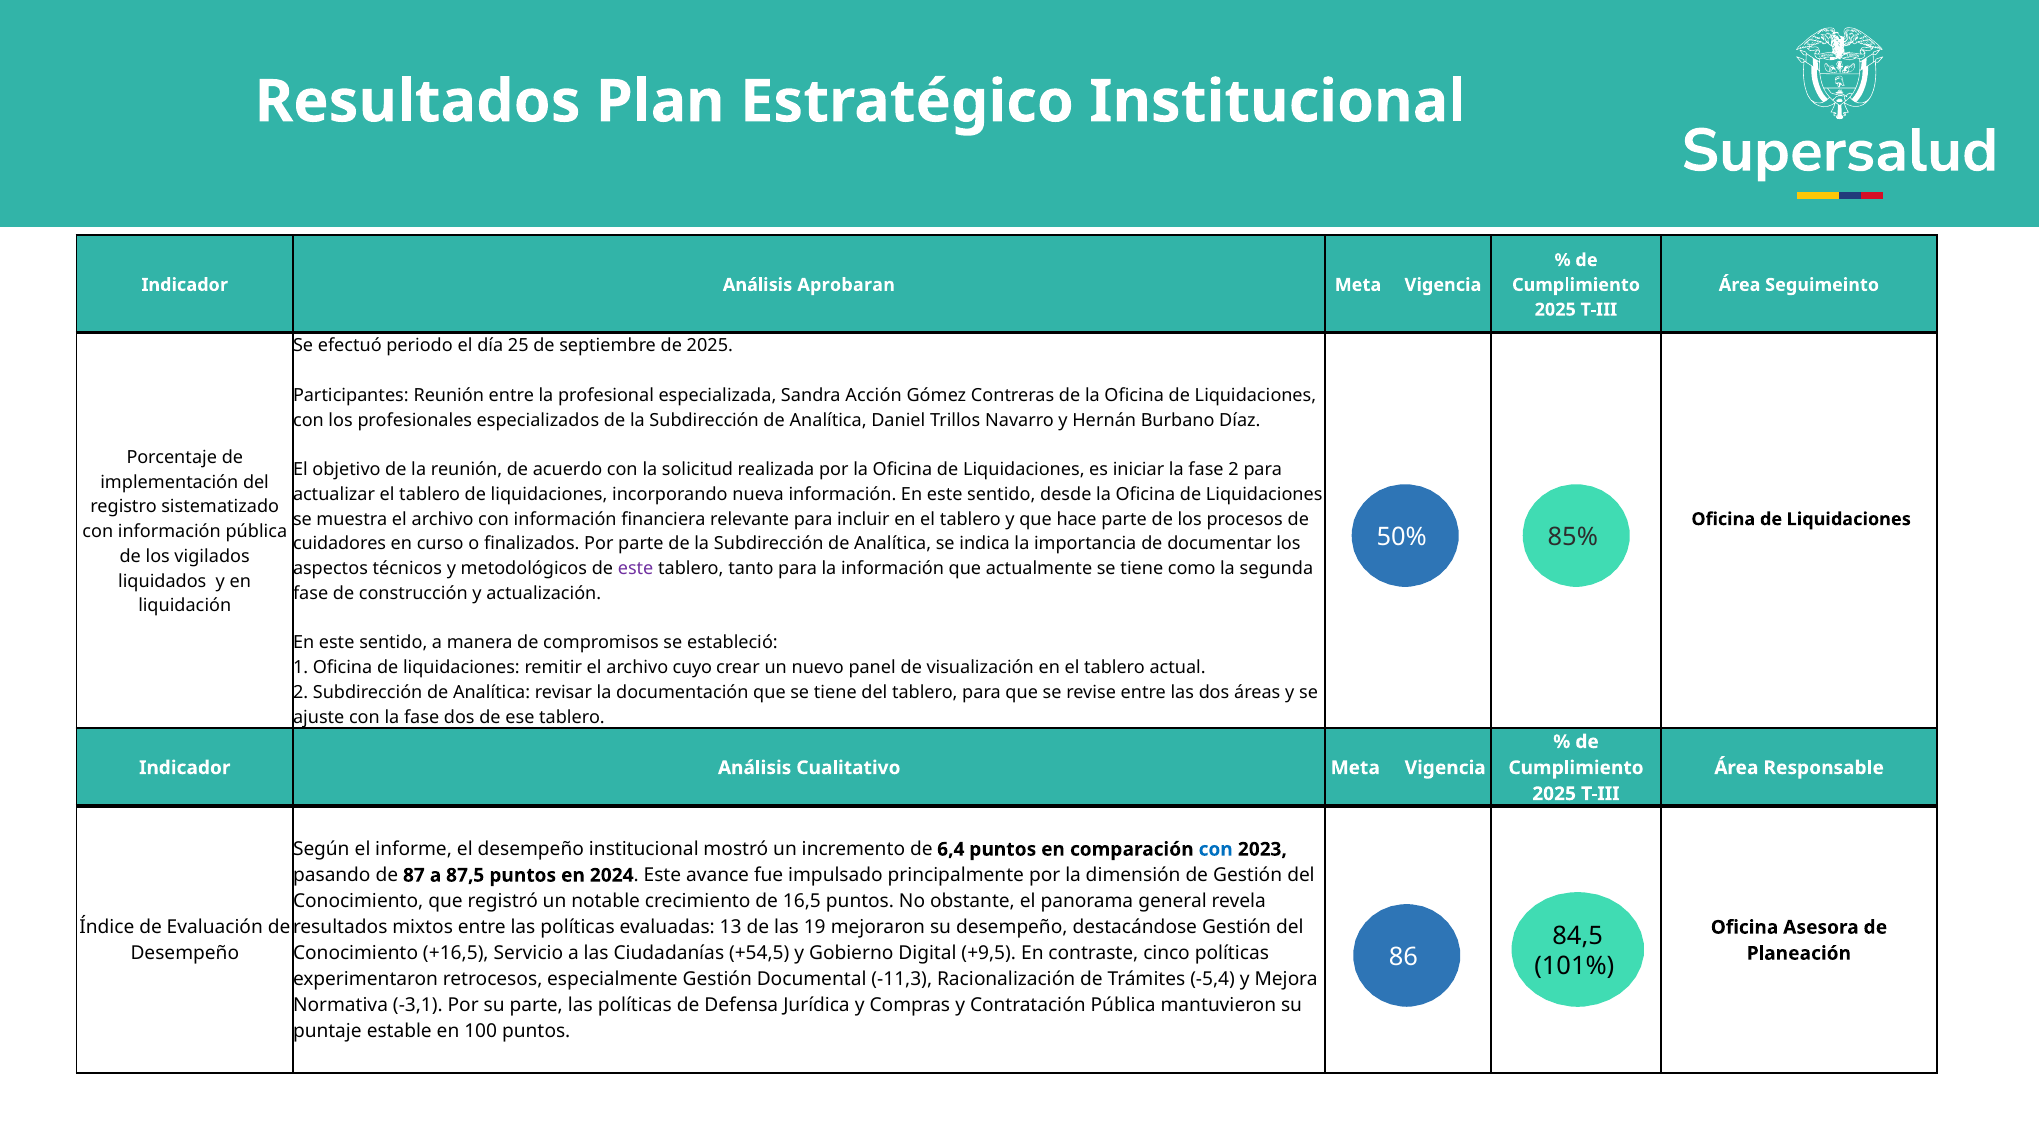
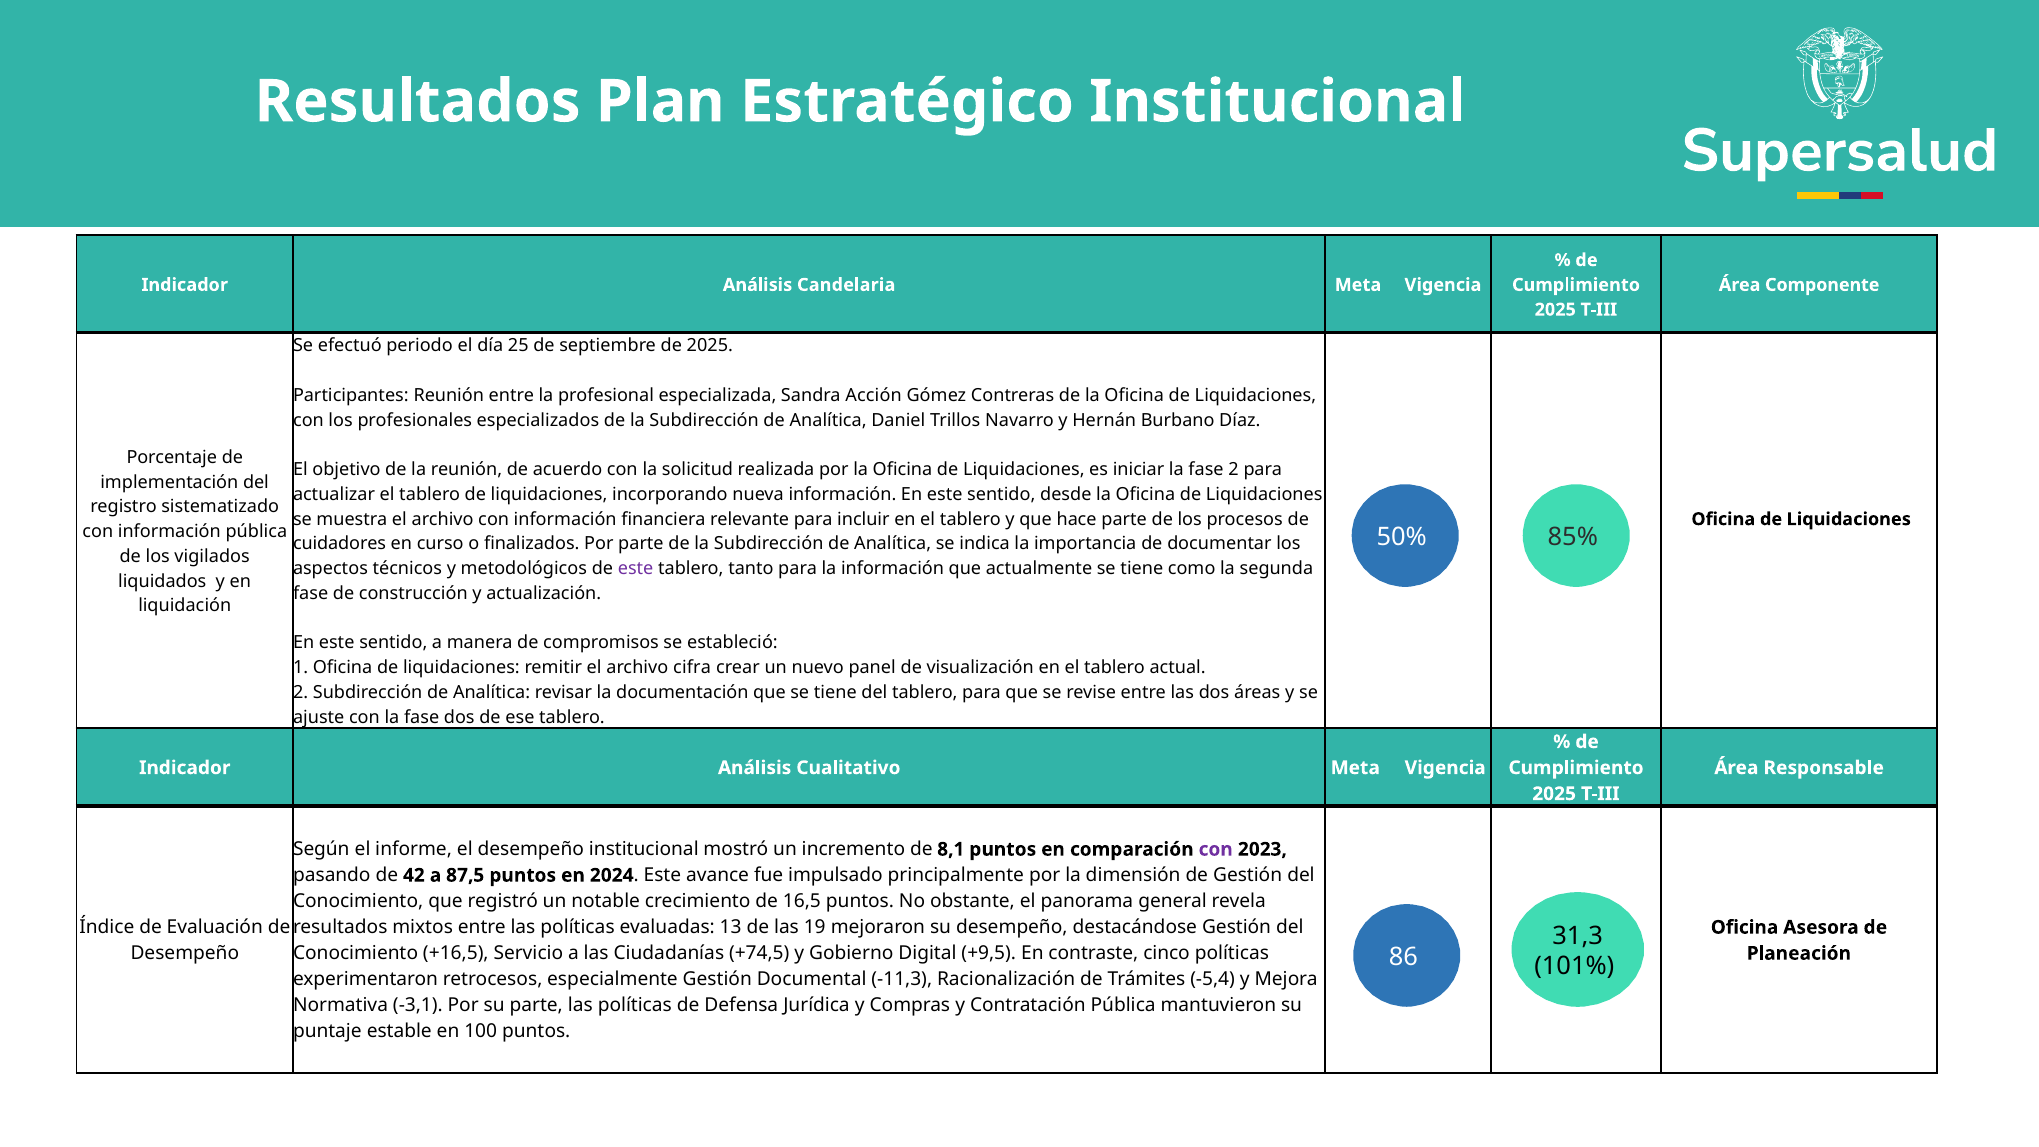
Aprobaran: Aprobaran -> Candelaria
Seguimeinto: Seguimeinto -> Componente
cuyo: cuyo -> cifra
6,4: 6,4 -> 8,1
con at (1216, 849) colour: blue -> purple
87: 87 -> 42
84,5: 84,5 -> 31,3
+54,5: +54,5 -> +74,5
